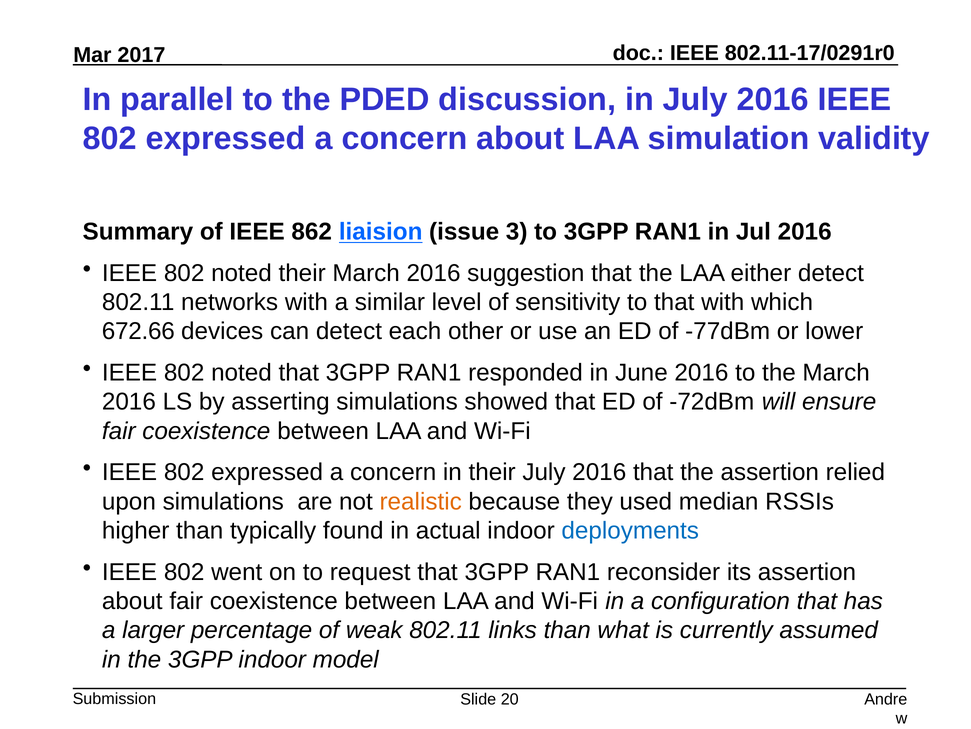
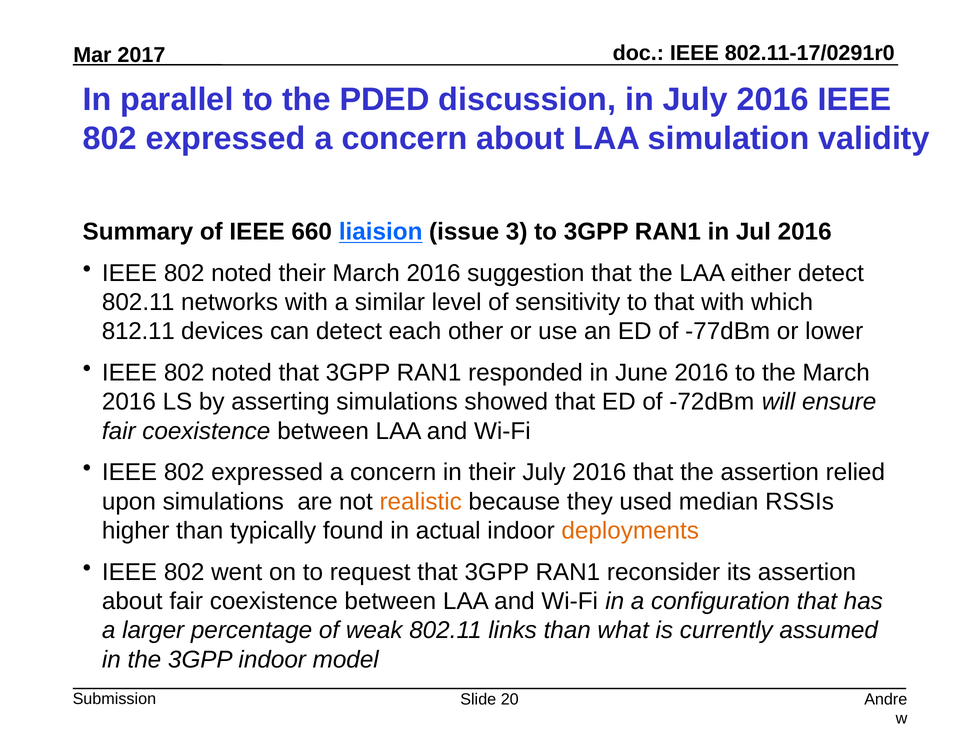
862: 862 -> 660
672.66: 672.66 -> 812.11
deployments colour: blue -> orange
